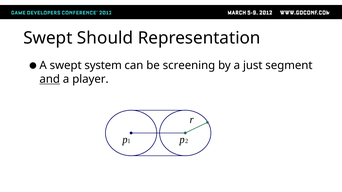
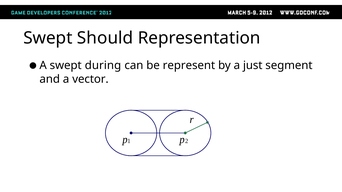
system: system -> during
screening: screening -> represent
and underline: present -> none
player: player -> vector
